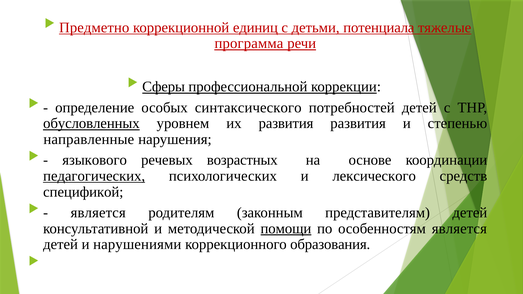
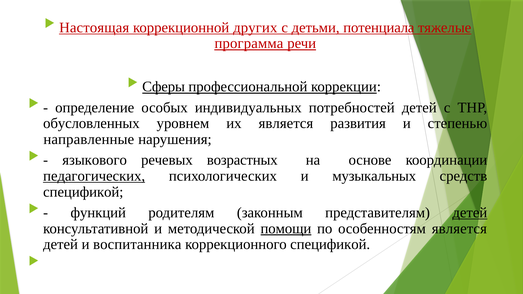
Предметно: Предметно -> Настоящая
единиц: единиц -> других
синтаксического: синтаксического -> индивидуальных
обусловленных underline: present -> none
их развития: развития -> является
лексического: лексического -> музыкальных
является at (98, 213): является -> функций
детей at (470, 213) underline: none -> present
нарушениями: нарушениями -> воспитанника
коррекционного образования: образования -> спецификой
